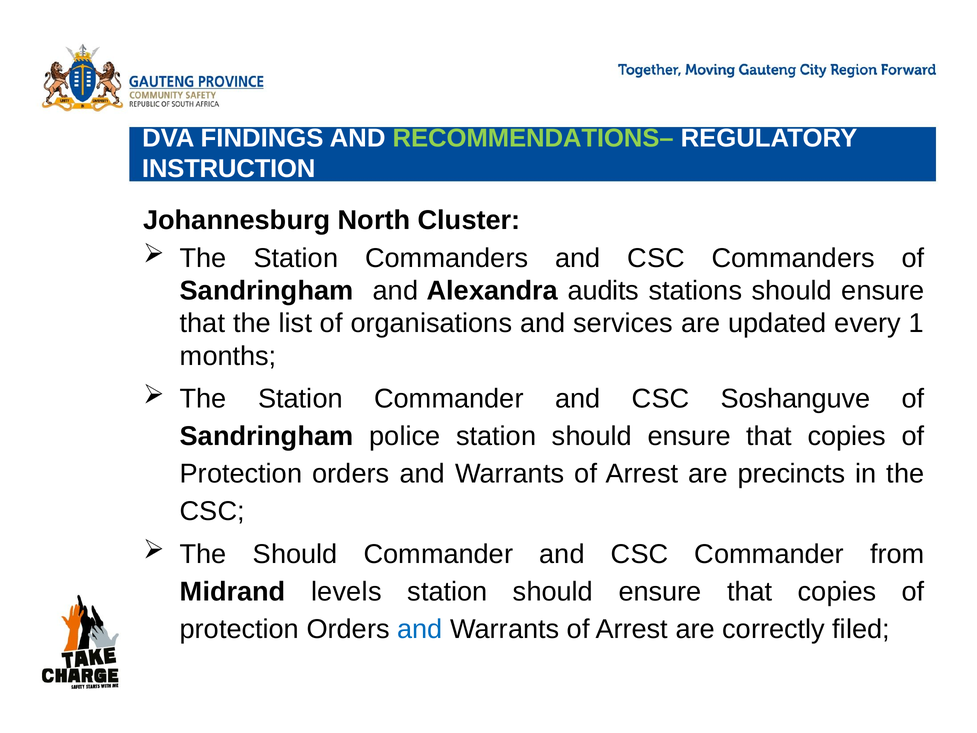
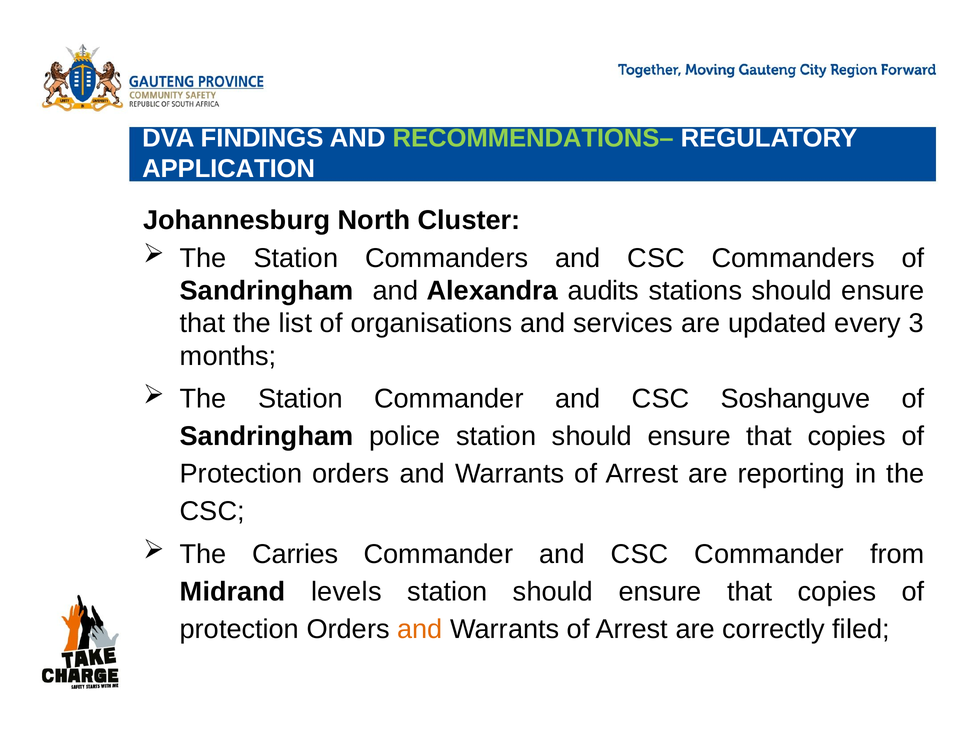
INSTRUCTION: INSTRUCTION -> APPLICATION
1: 1 -> 3
precincts: precincts -> reporting
The Should: Should -> Carries
and at (420, 629) colour: blue -> orange
